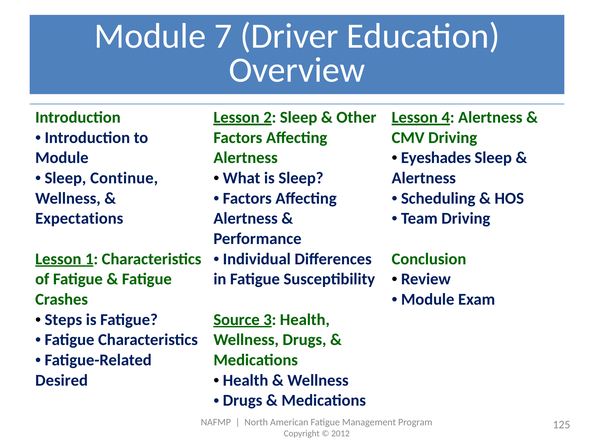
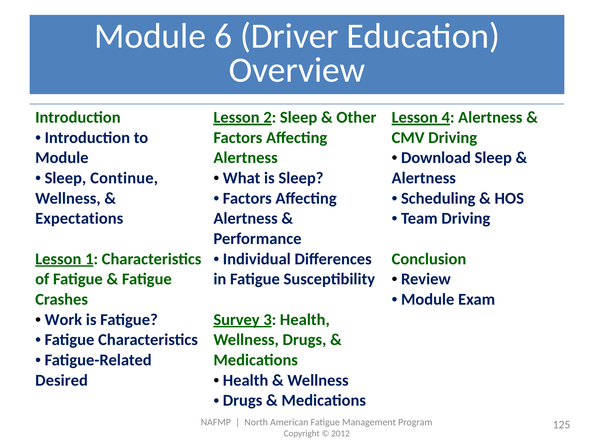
7: 7 -> 6
Eyeshades: Eyeshades -> Download
Steps: Steps -> Work
Source: Source -> Survey
